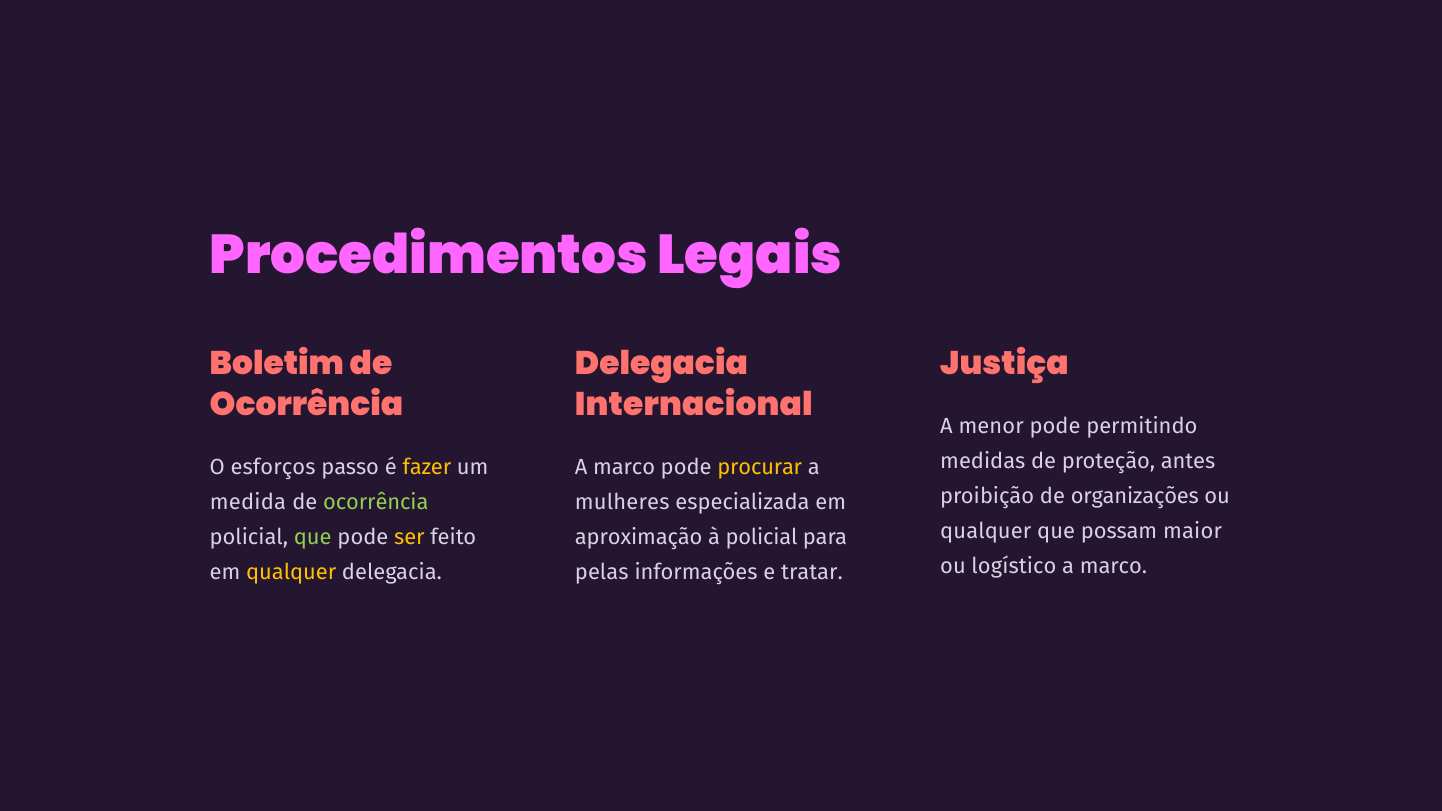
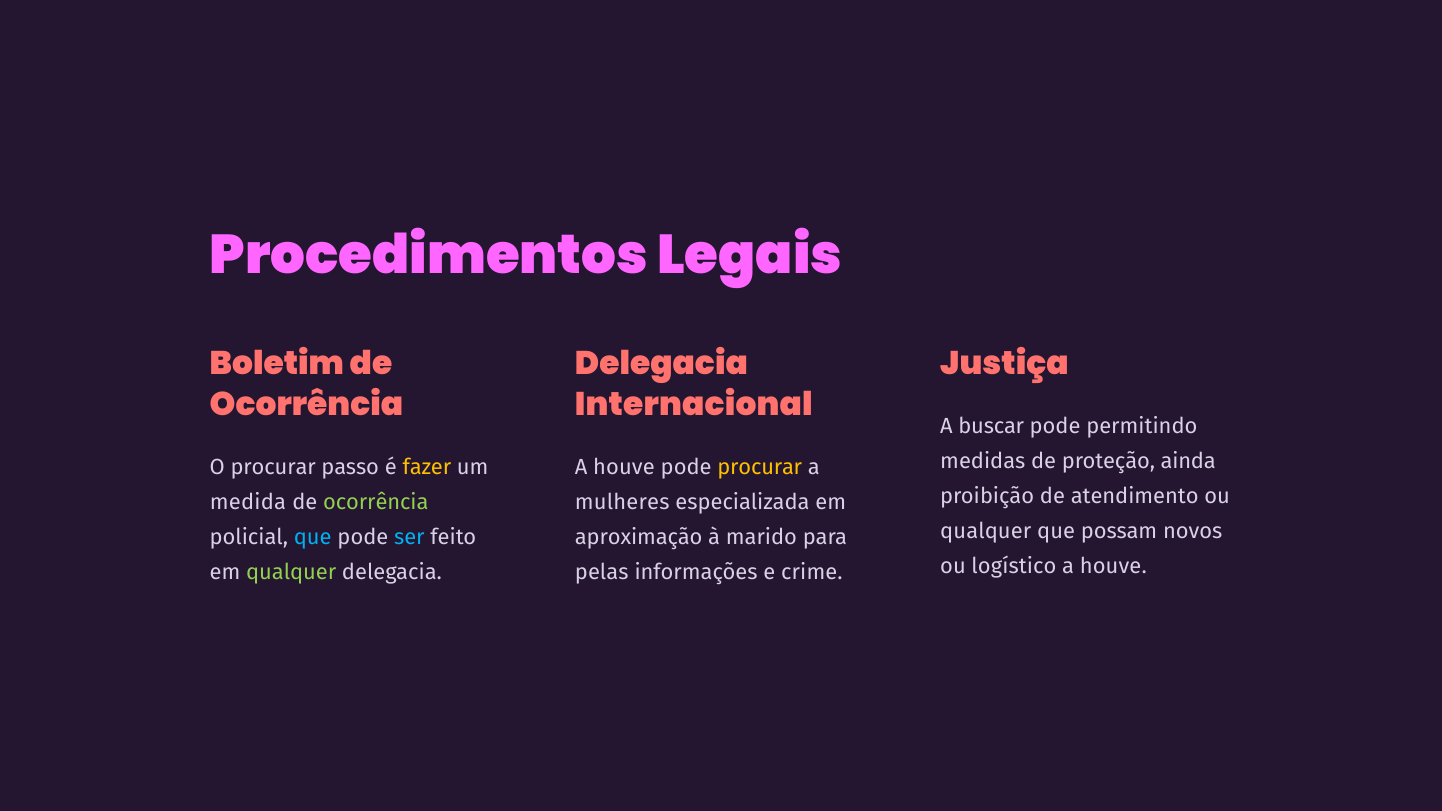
menor: menor -> buscar
antes: antes -> ainda
O esforços: esforços -> procurar
marco at (624, 467): marco -> houve
organizações: organizações -> atendimento
maior: maior -> novos
que at (313, 537) colour: light green -> light blue
ser colour: yellow -> light blue
à policial: policial -> marido
marco at (1113, 566): marco -> houve
qualquer at (291, 572) colour: yellow -> light green
tratar: tratar -> crime
